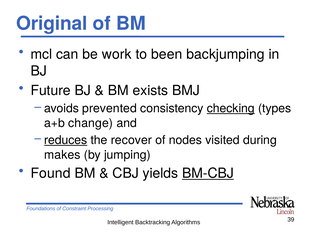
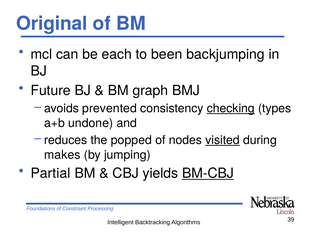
work: work -> each
exists: exists -> graph
change: change -> undone
reduces underline: present -> none
recover: recover -> popped
visited underline: none -> present
Found: Found -> Partial
